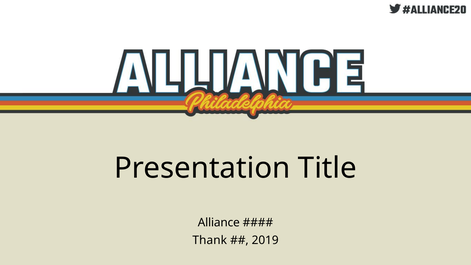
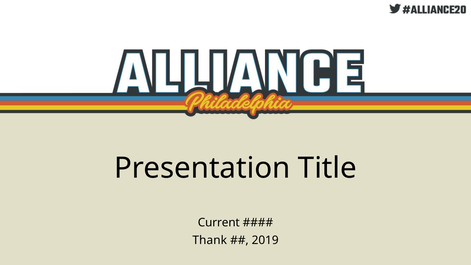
Alliance: Alliance -> Current
